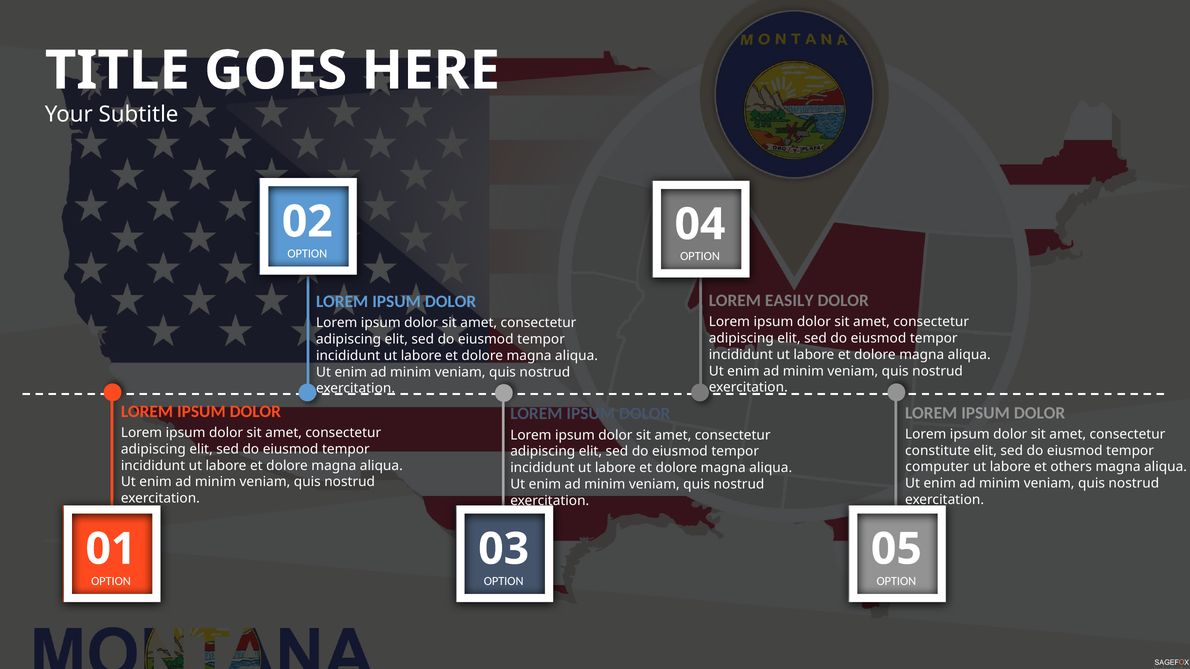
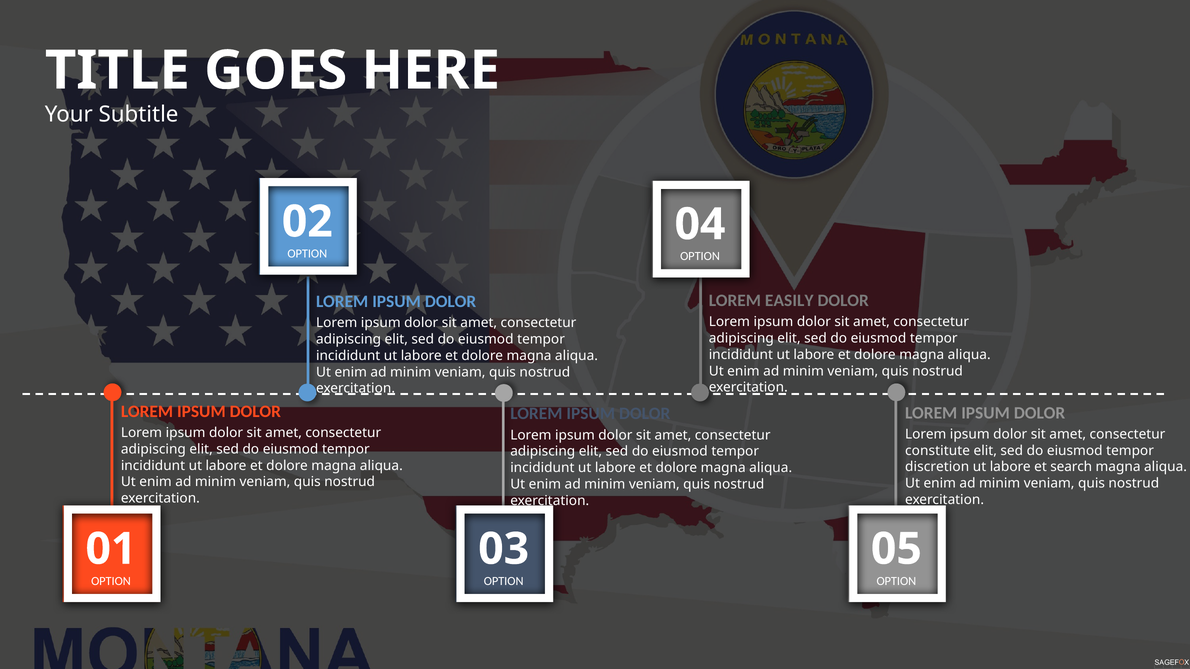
computer: computer -> discretion
others: others -> search
